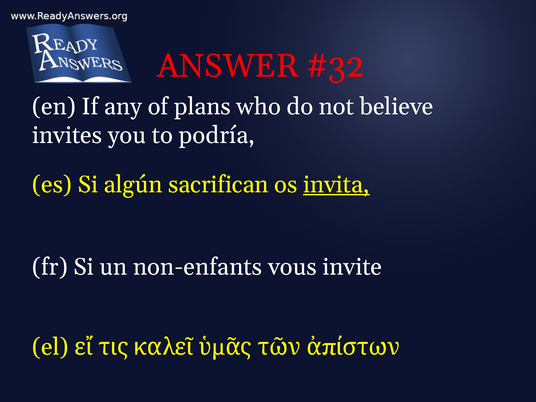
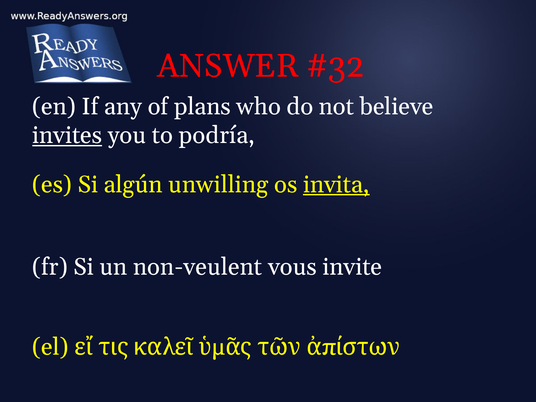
invites underline: none -> present
sacrifican: sacrifican -> unwilling
non-enfants: non-enfants -> non-veulent
